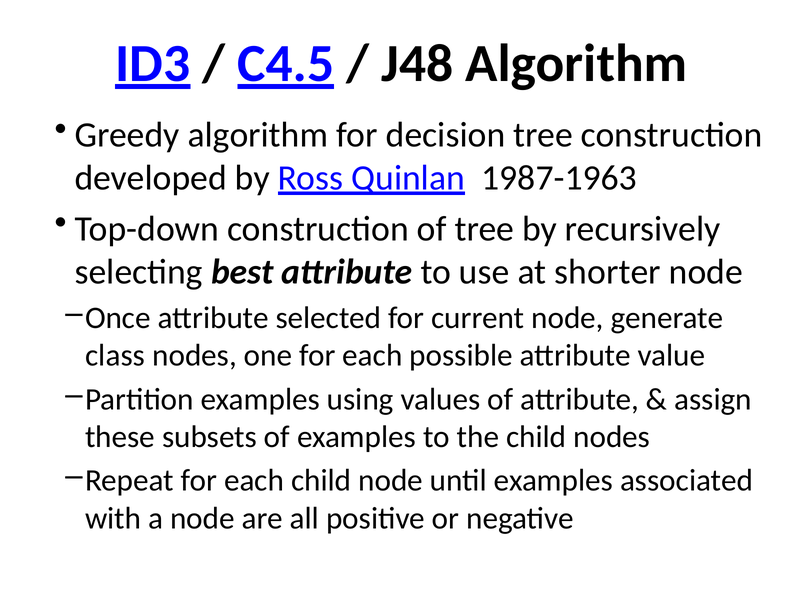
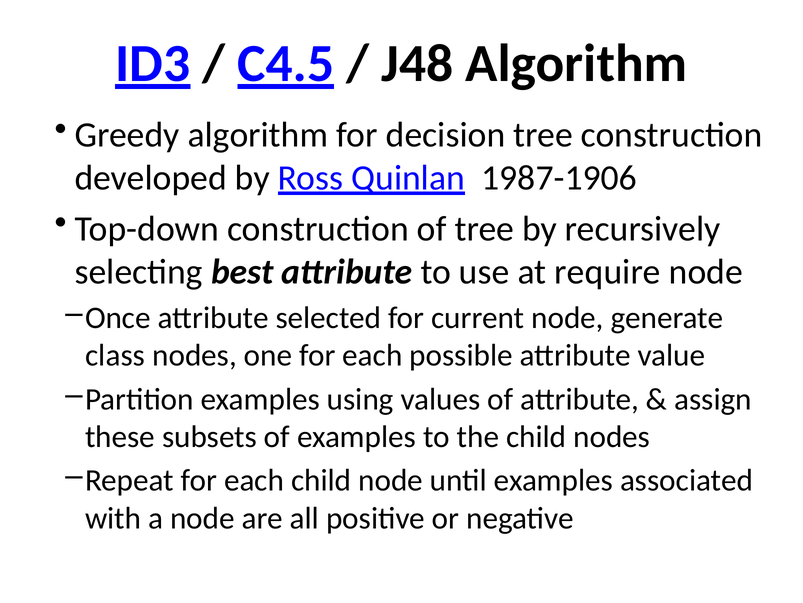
1987-1963: 1987-1963 -> 1987-1906
shorter: shorter -> require
